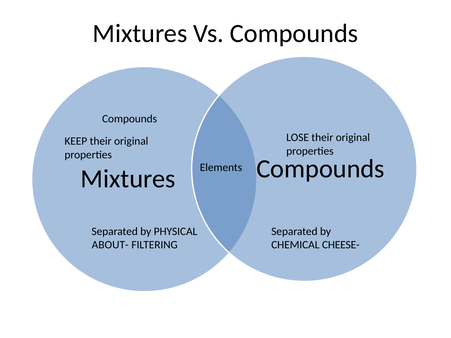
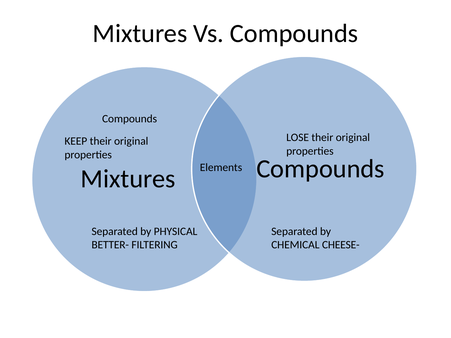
ABOUT-: ABOUT- -> BETTER-
